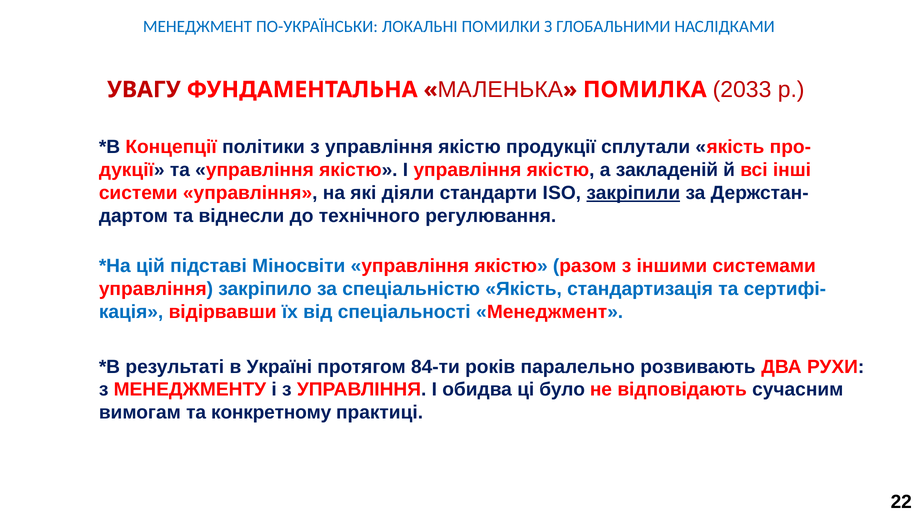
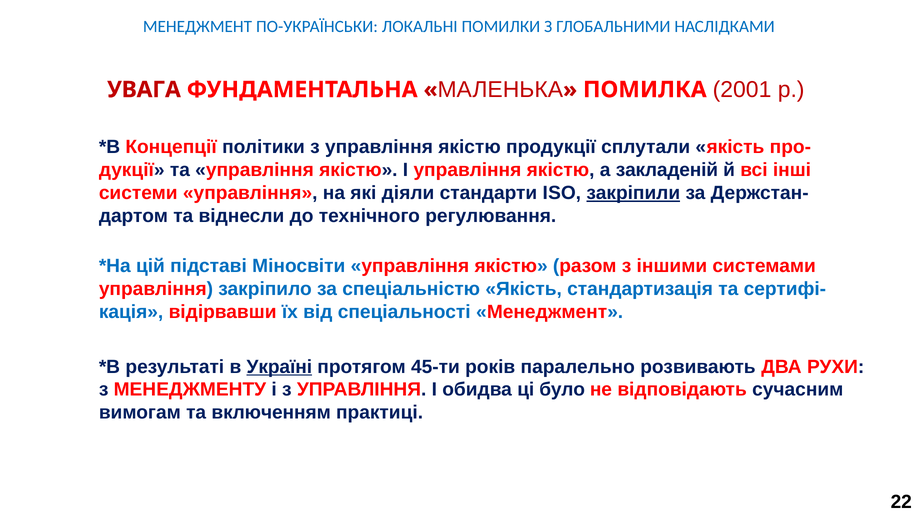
УВАГУ: УВАГУ -> УВАГА
2033: 2033 -> 2001
Україні underline: none -> present
84-ти: 84-ти -> 45-ти
конкретному: конкретному -> включенням
